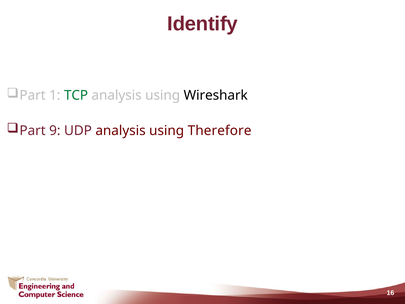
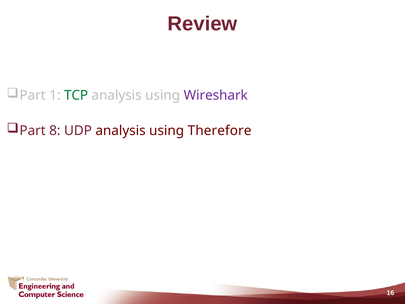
Identify: Identify -> Review
Wireshark colour: black -> purple
9: 9 -> 8
